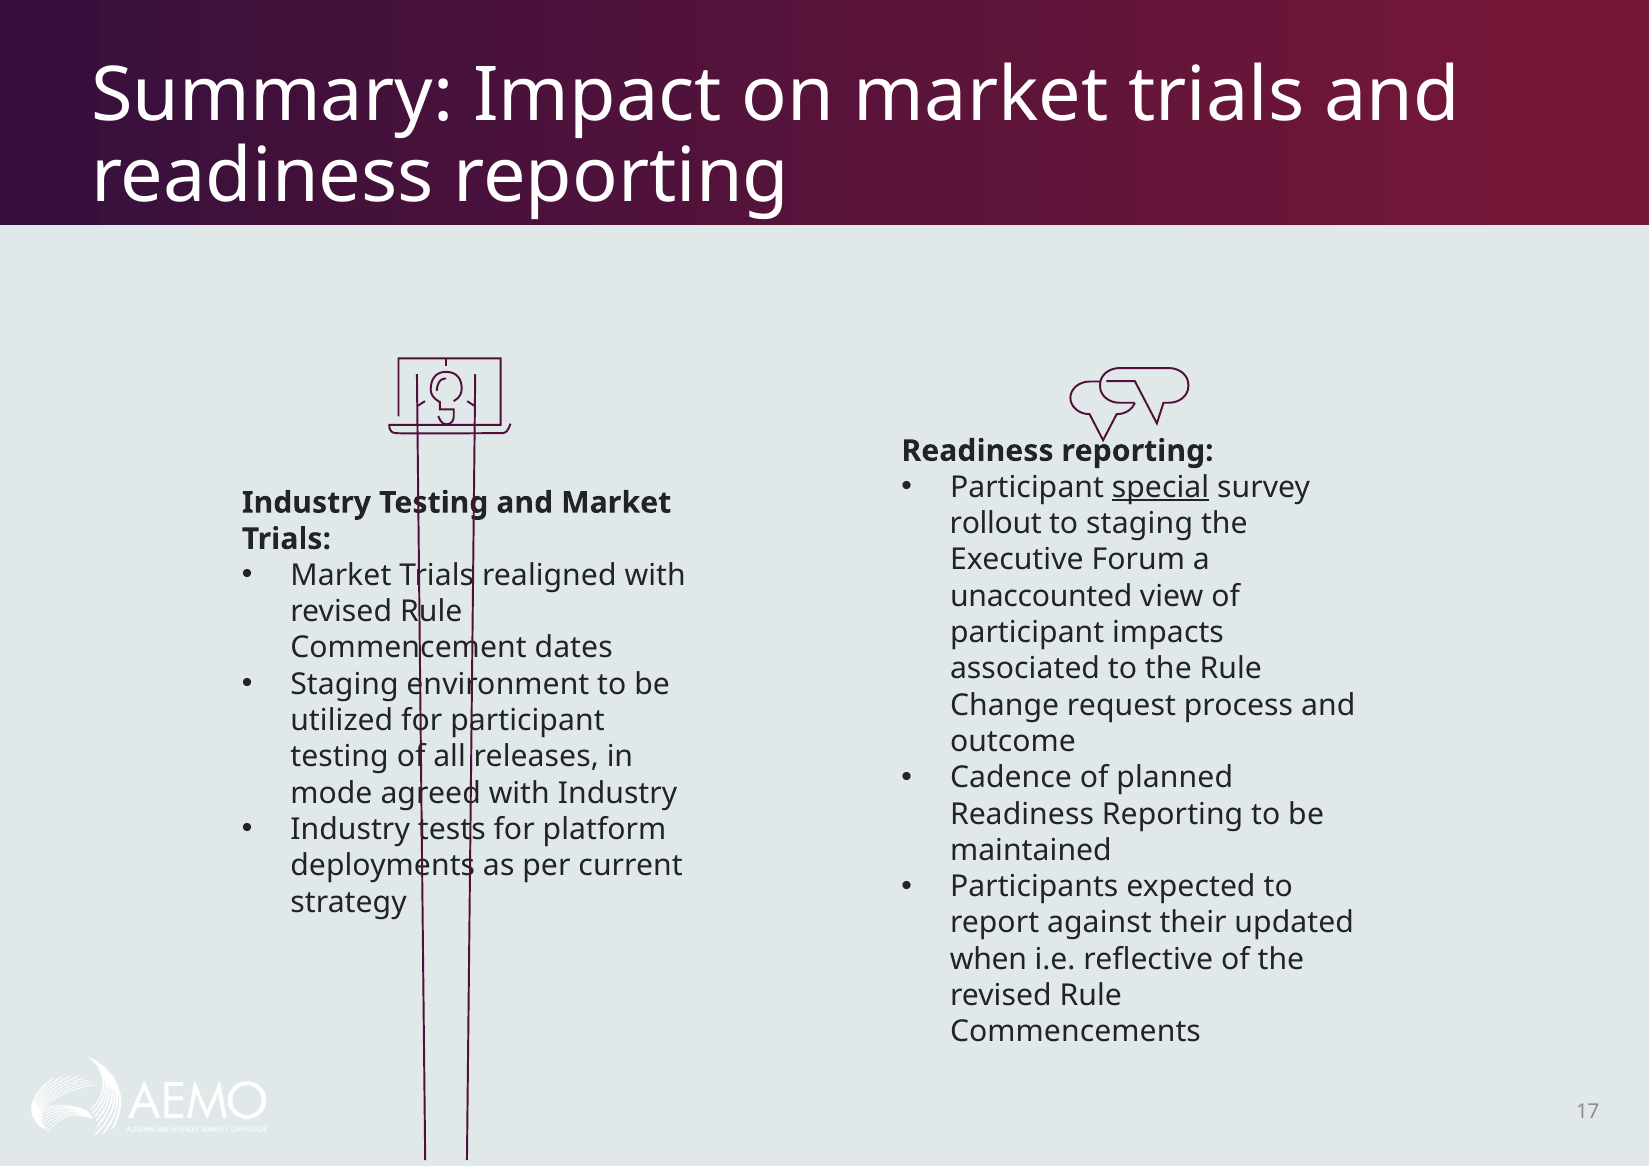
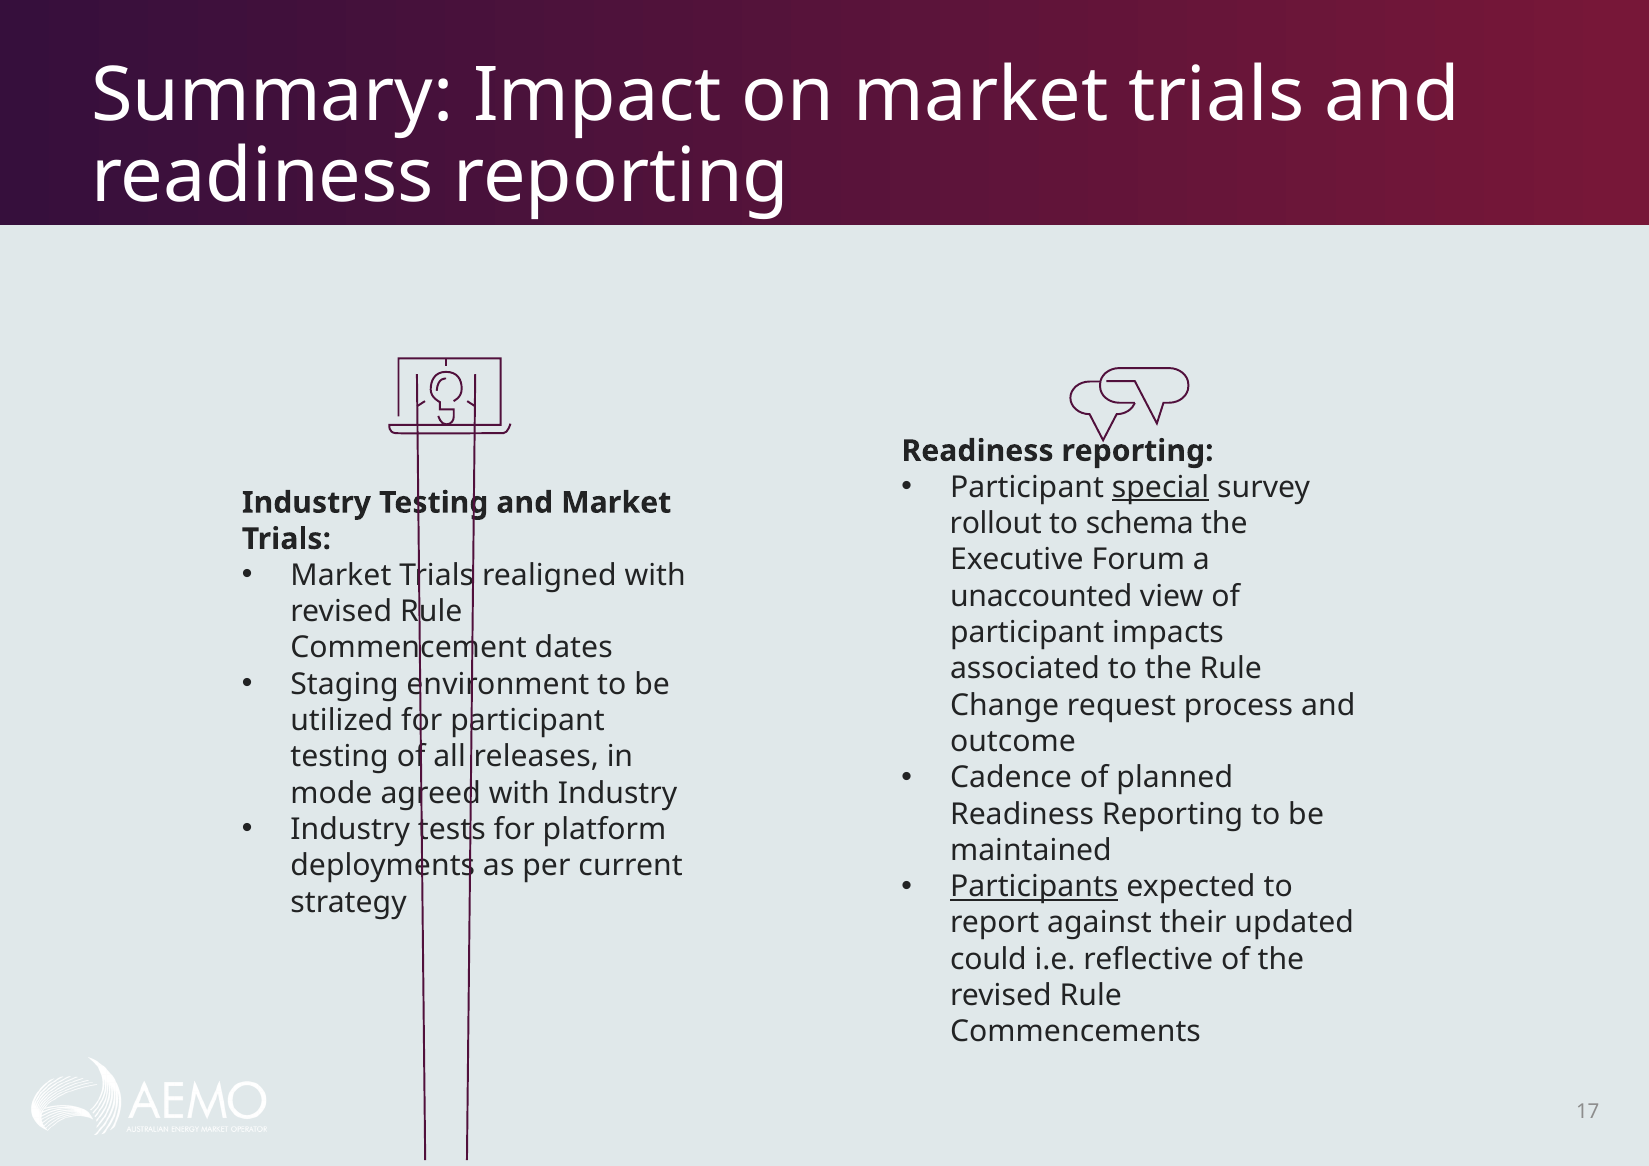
to staging: staging -> schema
Participants underline: none -> present
when: when -> could
